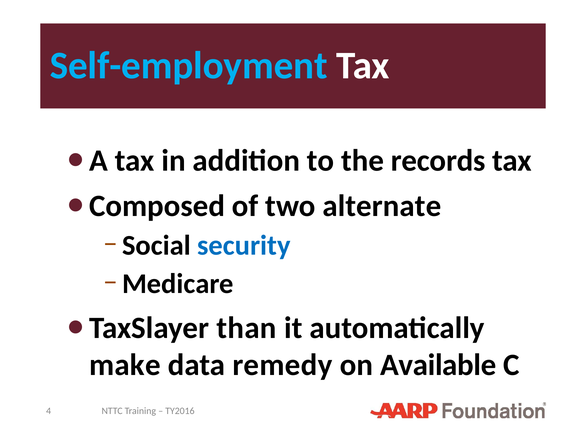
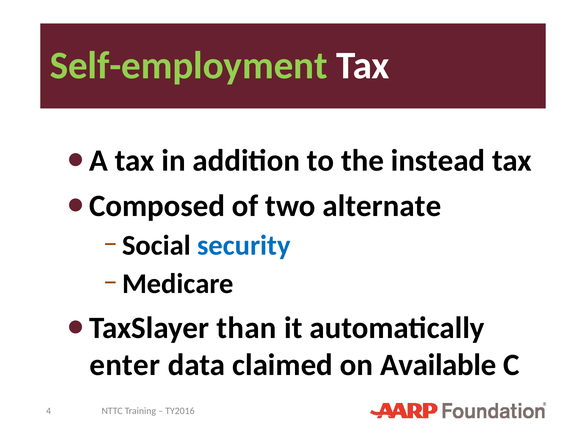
Self-employment colour: light blue -> light green
records: records -> instead
make: make -> enter
remedy: remedy -> claimed
